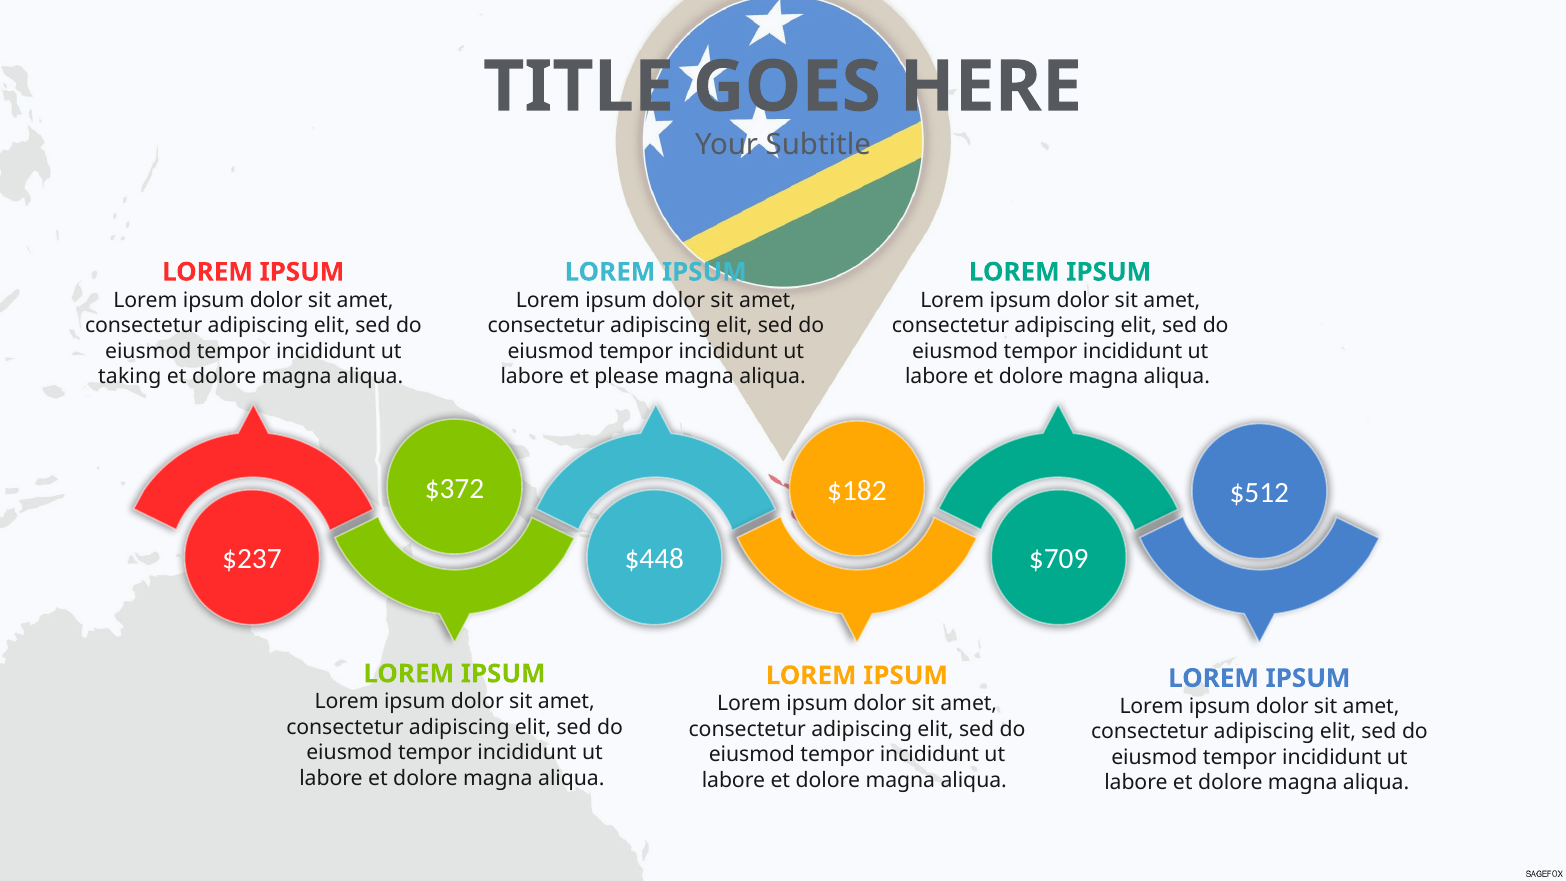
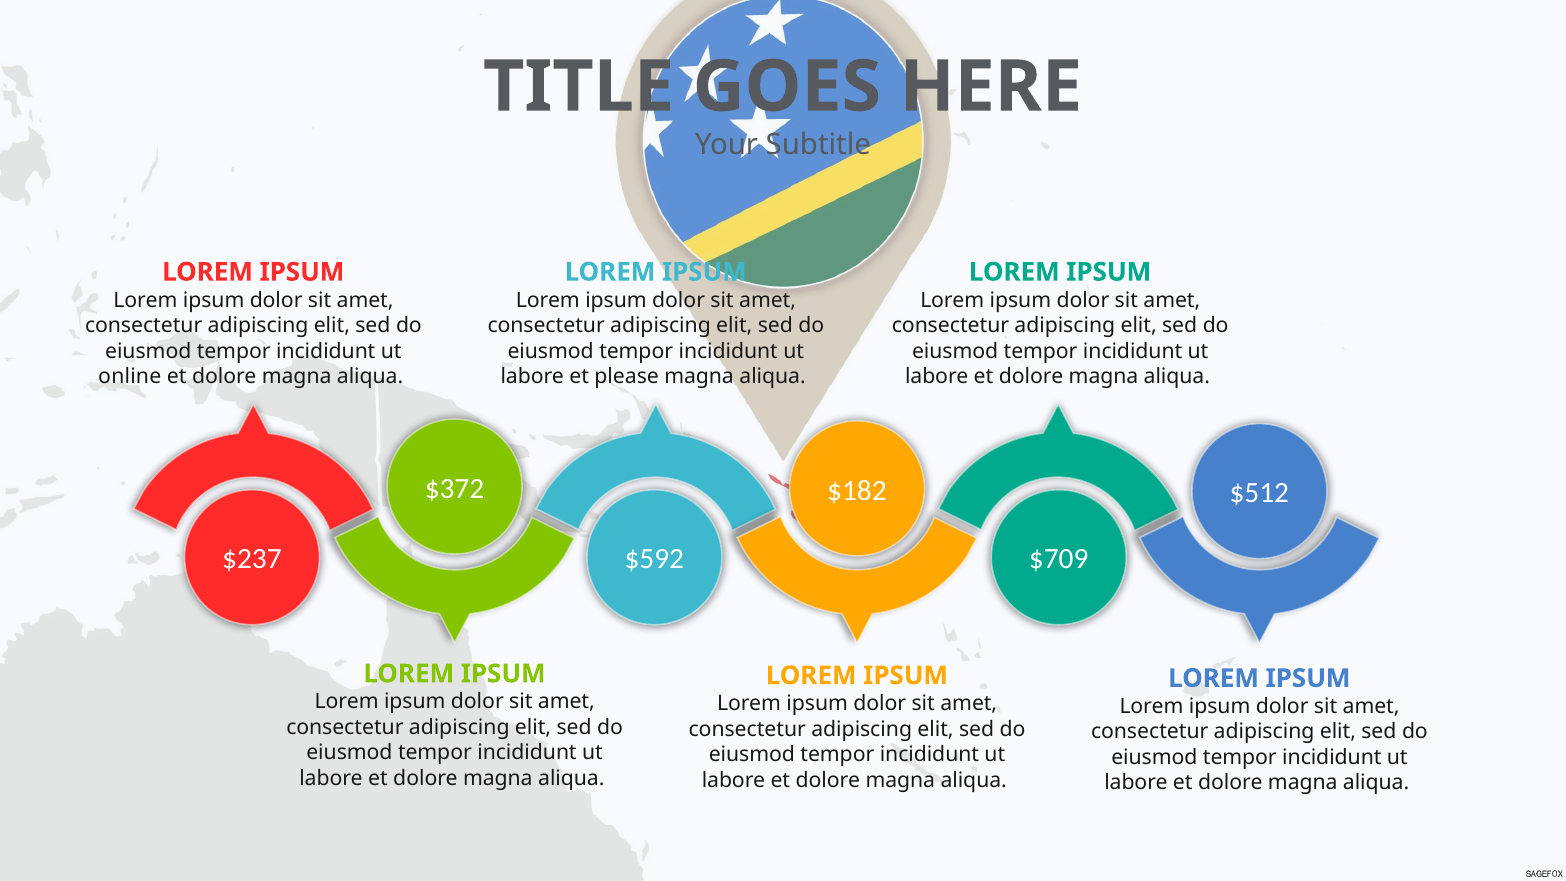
taking: taking -> online
$448: $448 -> $592
